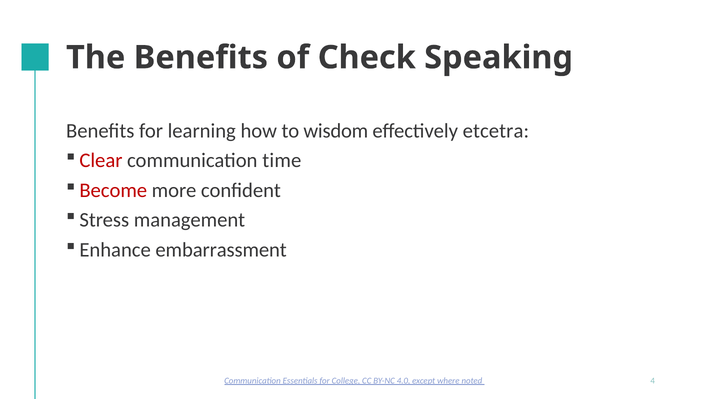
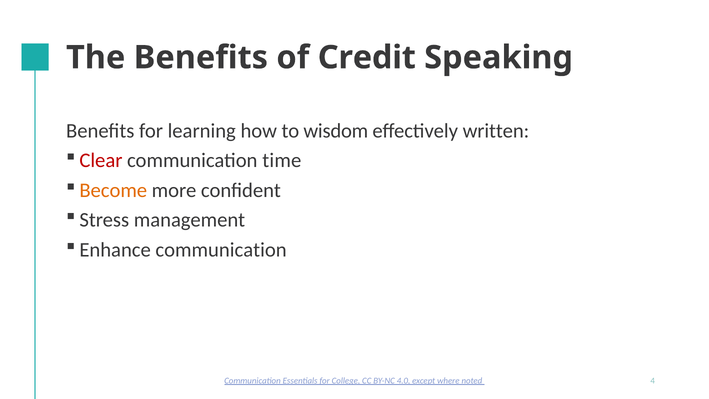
Check: Check -> Credit
etcetra: etcetra -> written
Become colour: red -> orange
Enhance embarrassment: embarrassment -> communication
